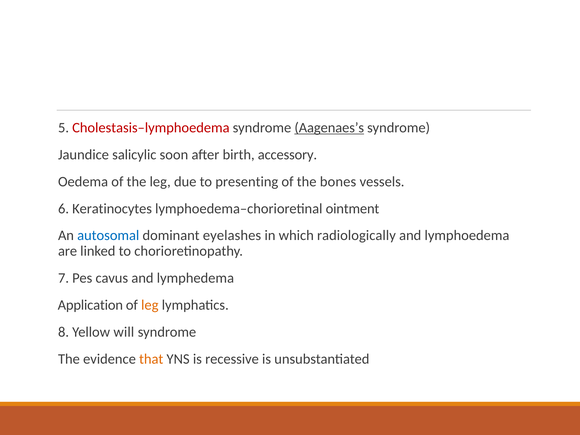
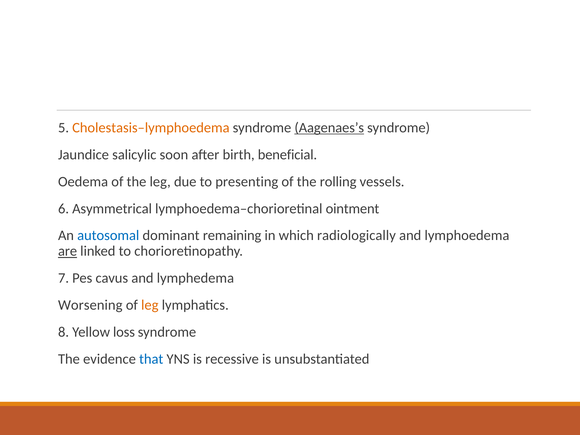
Cholestasis–lymphoedema colour: red -> orange
accessory: accessory -> beneficial
bones: bones -> rolling
Keratinocytes: Keratinocytes -> Asymmetrical
eyelashes: eyelashes -> remaining
are underline: none -> present
Application: Application -> Worsening
will: will -> loss
that colour: orange -> blue
